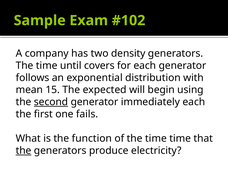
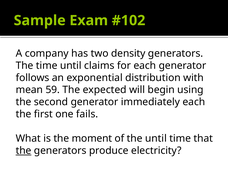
covers: covers -> claims
15: 15 -> 59
second underline: present -> none
function: function -> moment
of the time: time -> until
